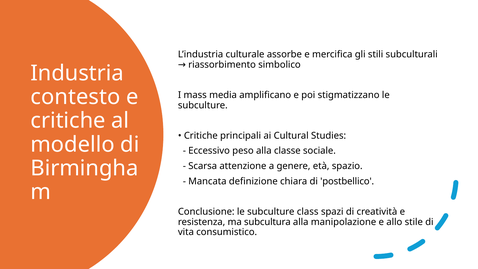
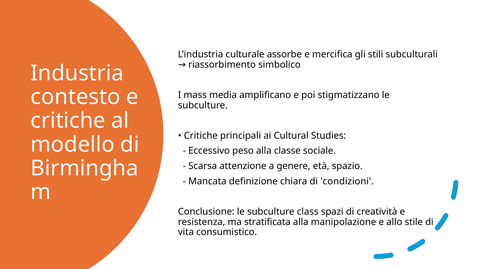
postbellico: postbellico -> condizioni
subcultura: subcultura -> stratificata
